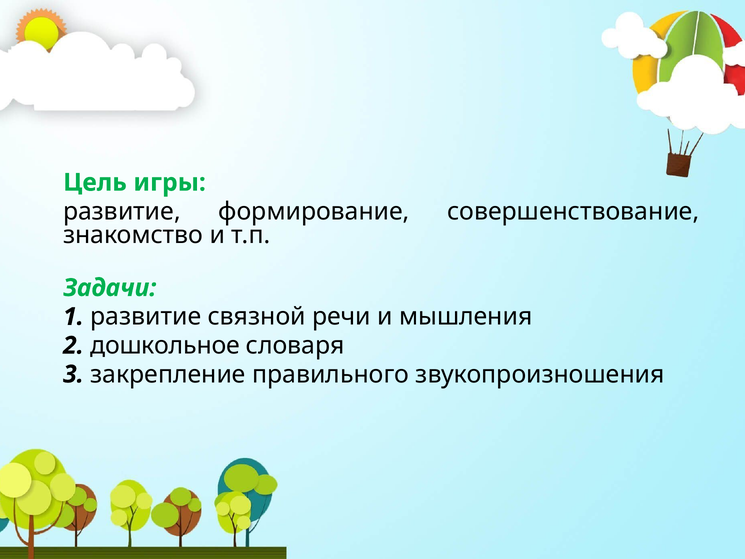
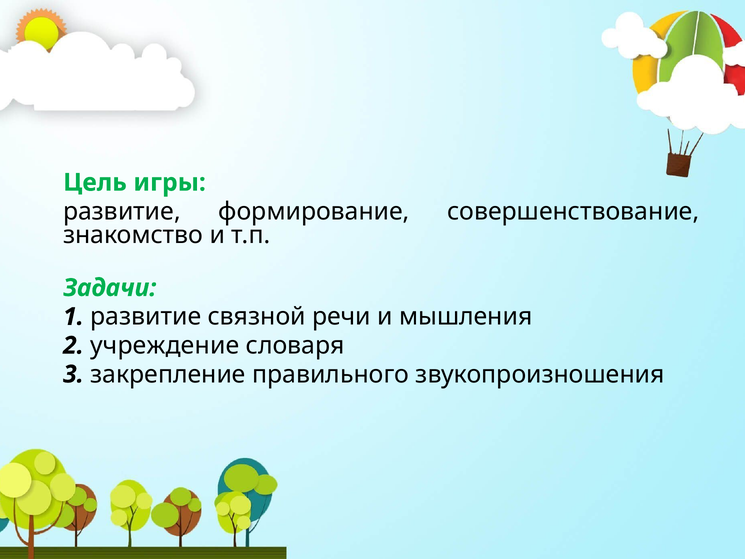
дошкольное: дошкольное -> учреждение
